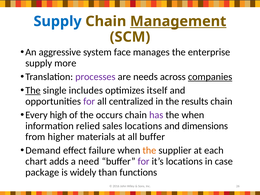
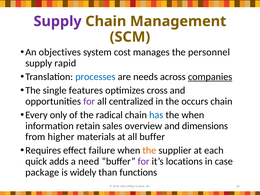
Supply at (58, 21) colour: blue -> purple
Management underline: present -> none
aggressive: aggressive -> objectives
face: face -> cost
enterprise: enterprise -> personnel
more: more -> rapid
processes colour: purple -> blue
The at (33, 90) underline: present -> none
includes: includes -> features
itself: itself -> cross
results: results -> occurs
high: high -> only
occurs: occurs -> radical
has colour: purple -> blue
relied: relied -> retain
sales locations: locations -> overview
Demand: Demand -> Requires
chart: chart -> quick
